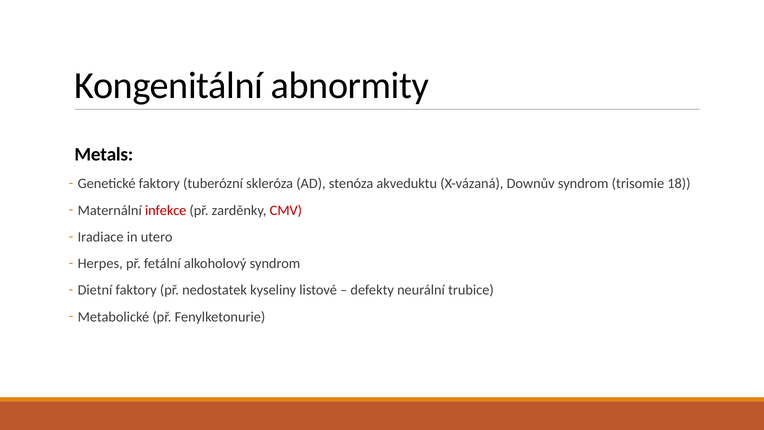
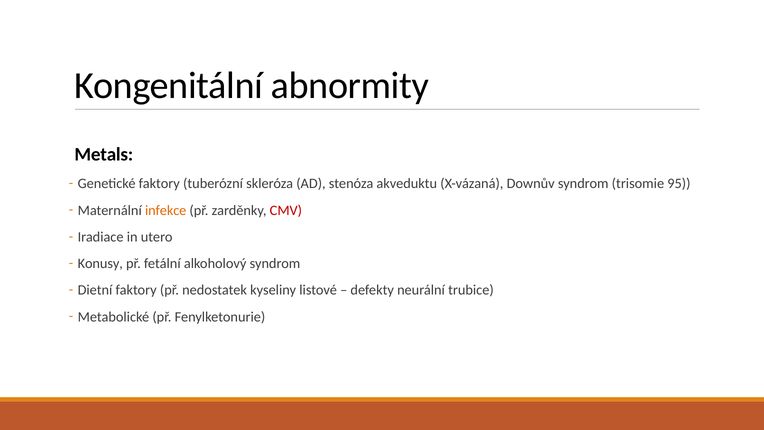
18: 18 -> 95
infekce colour: red -> orange
Herpes: Herpes -> Konusy
